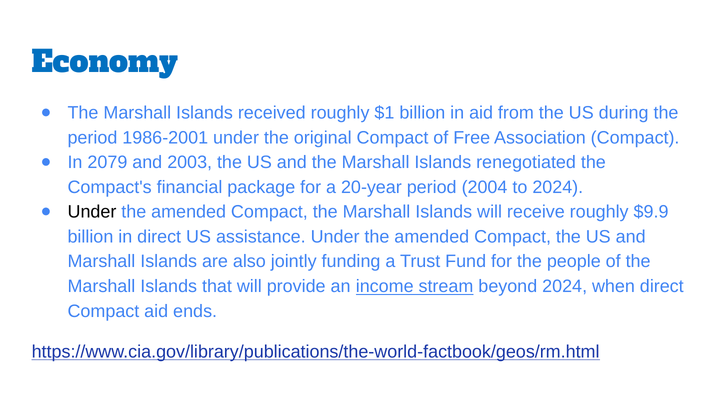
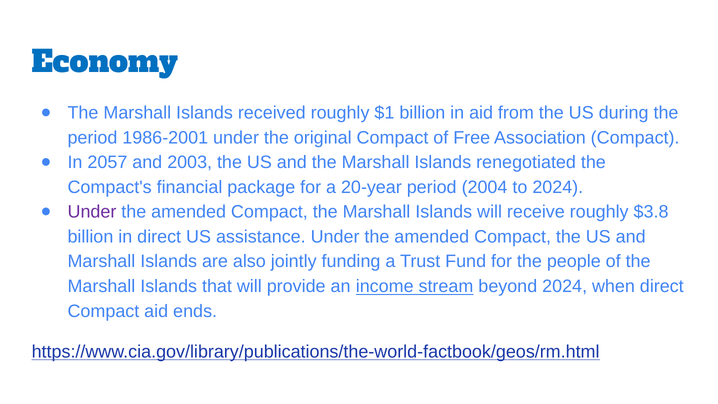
2079: 2079 -> 2057
Under at (92, 212) colour: black -> purple
$9.9: $9.9 -> $3.8
